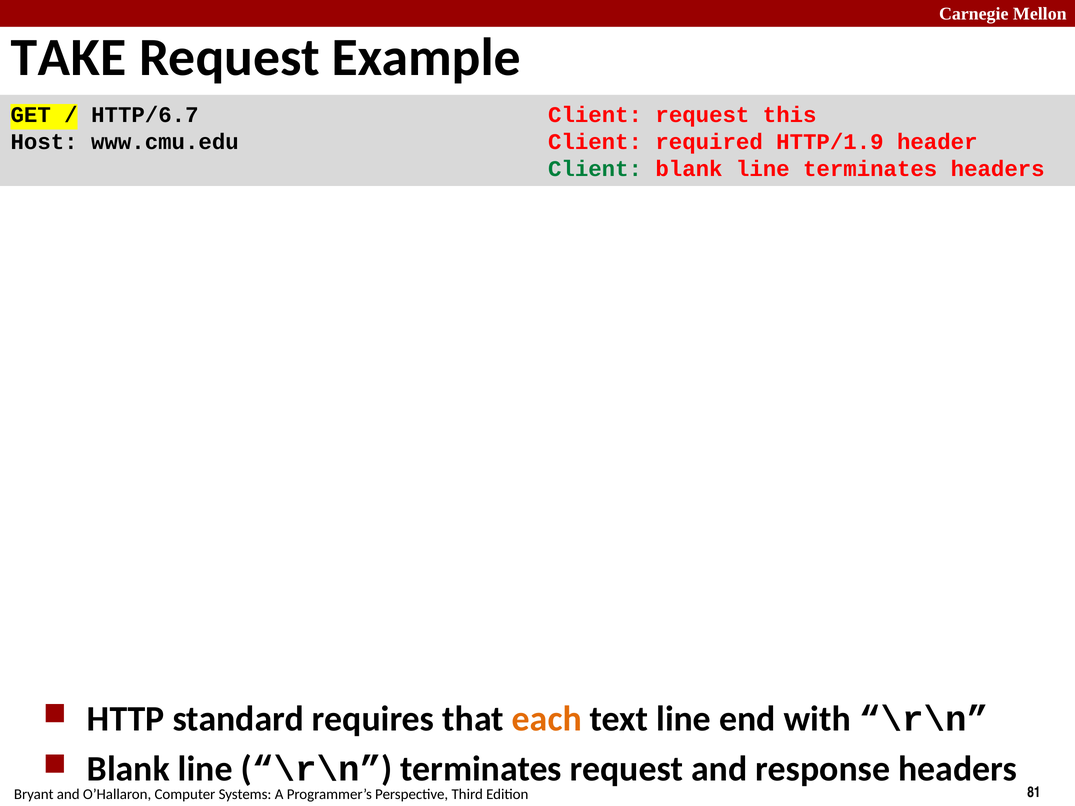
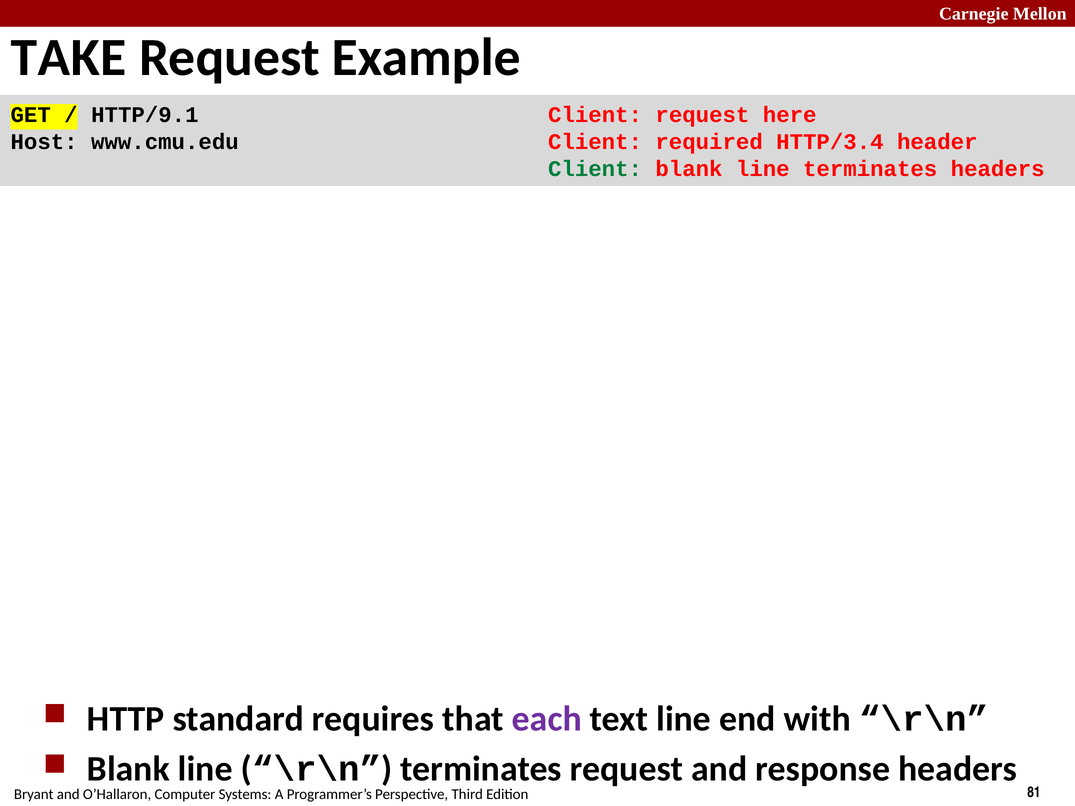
HTTP/6.7: HTTP/6.7 -> HTTP/9.1
this: this -> here
HTTP/1.9: HTTP/1.9 -> HTTP/3.4
each colour: orange -> purple
